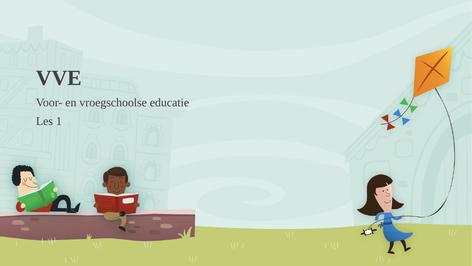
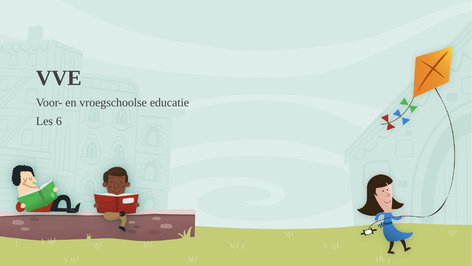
1: 1 -> 6
